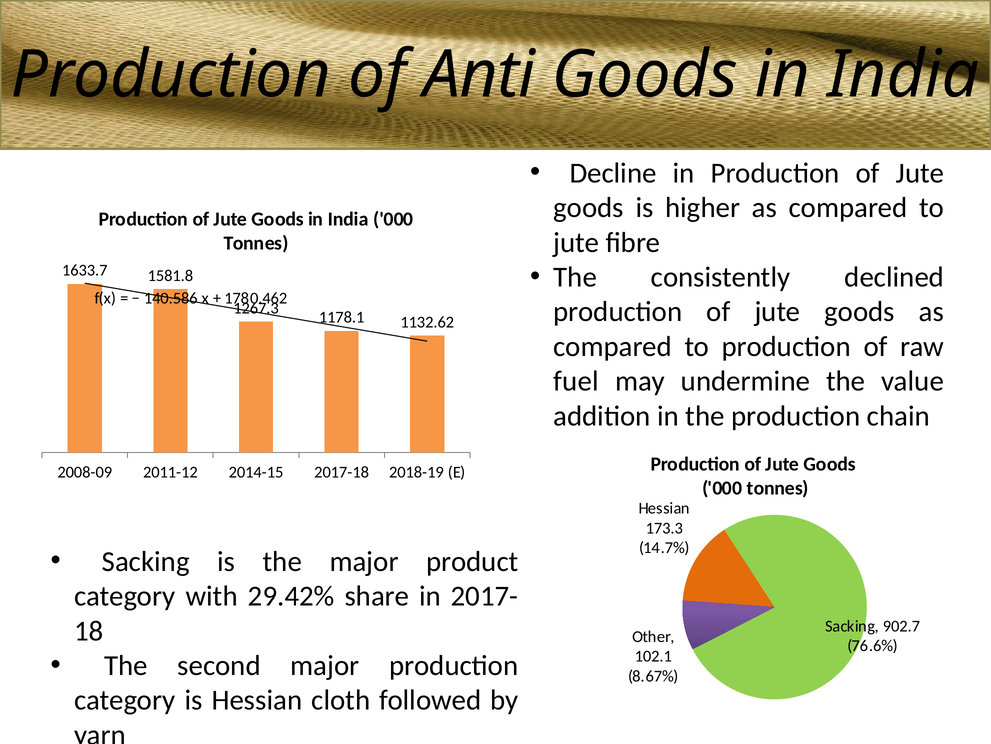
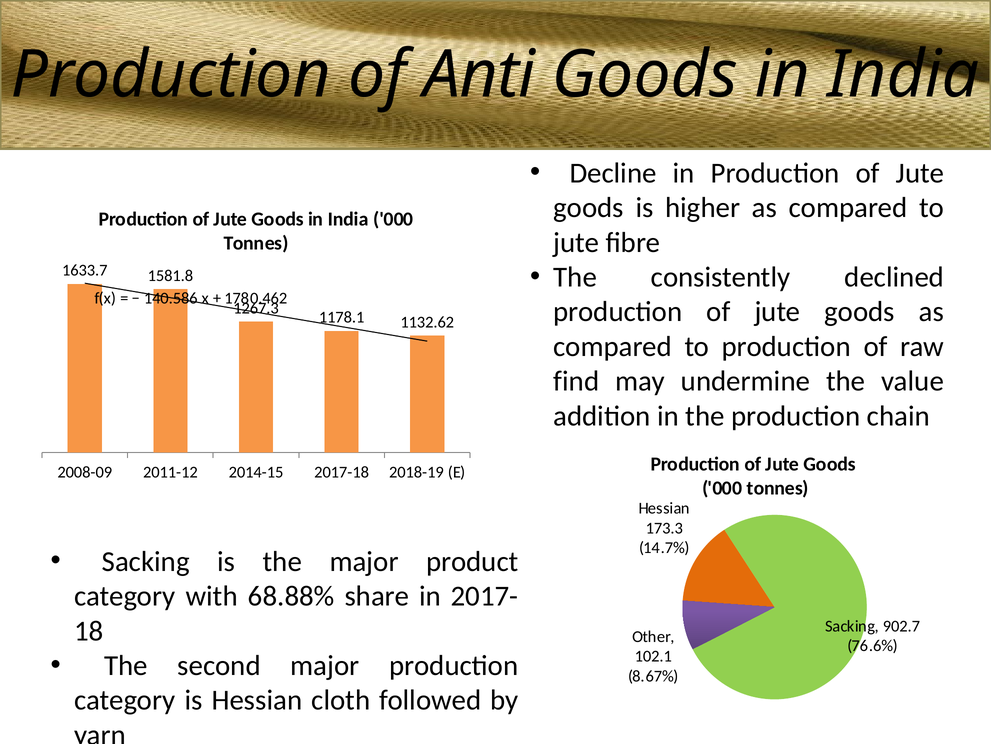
fuel: fuel -> find
29.42%: 29.42% -> 68.88%
